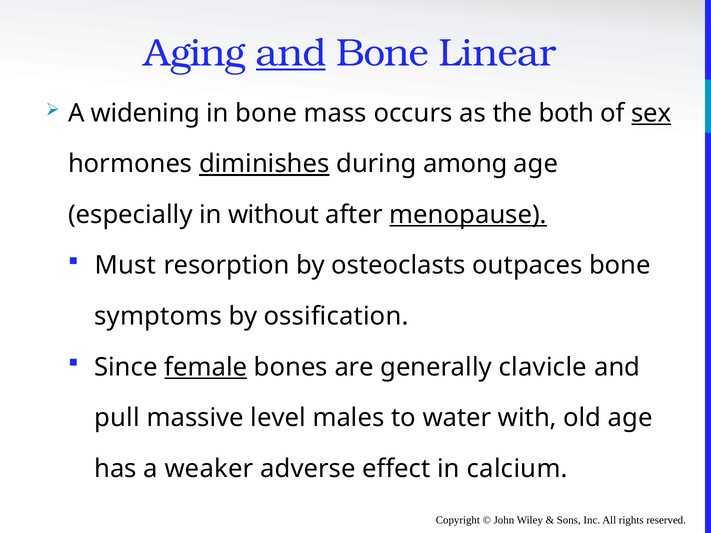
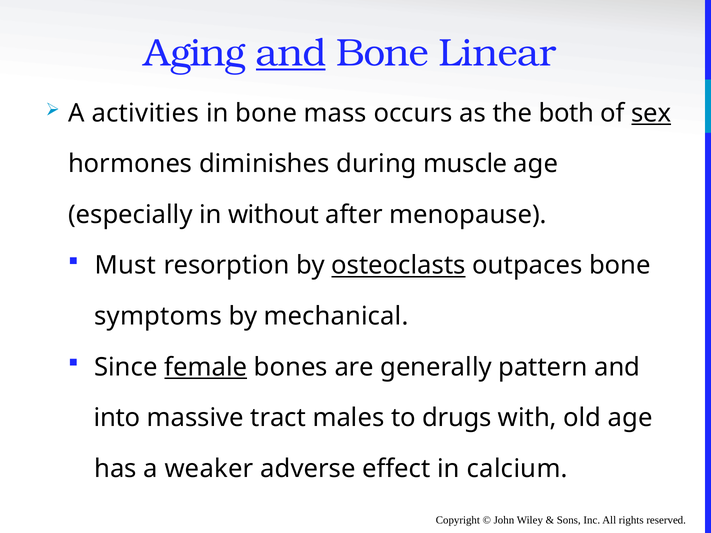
widening: widening -> activities
diminishes underline: present -> none
among: among -> muscle
menopause underline: present -> none
osteoclasts underline: none -> present
ossification: ossification -> mechanical
clavicle: clavicle -> pattern
pull: pull -> into
level: level -> tract
water: water -> drugs
